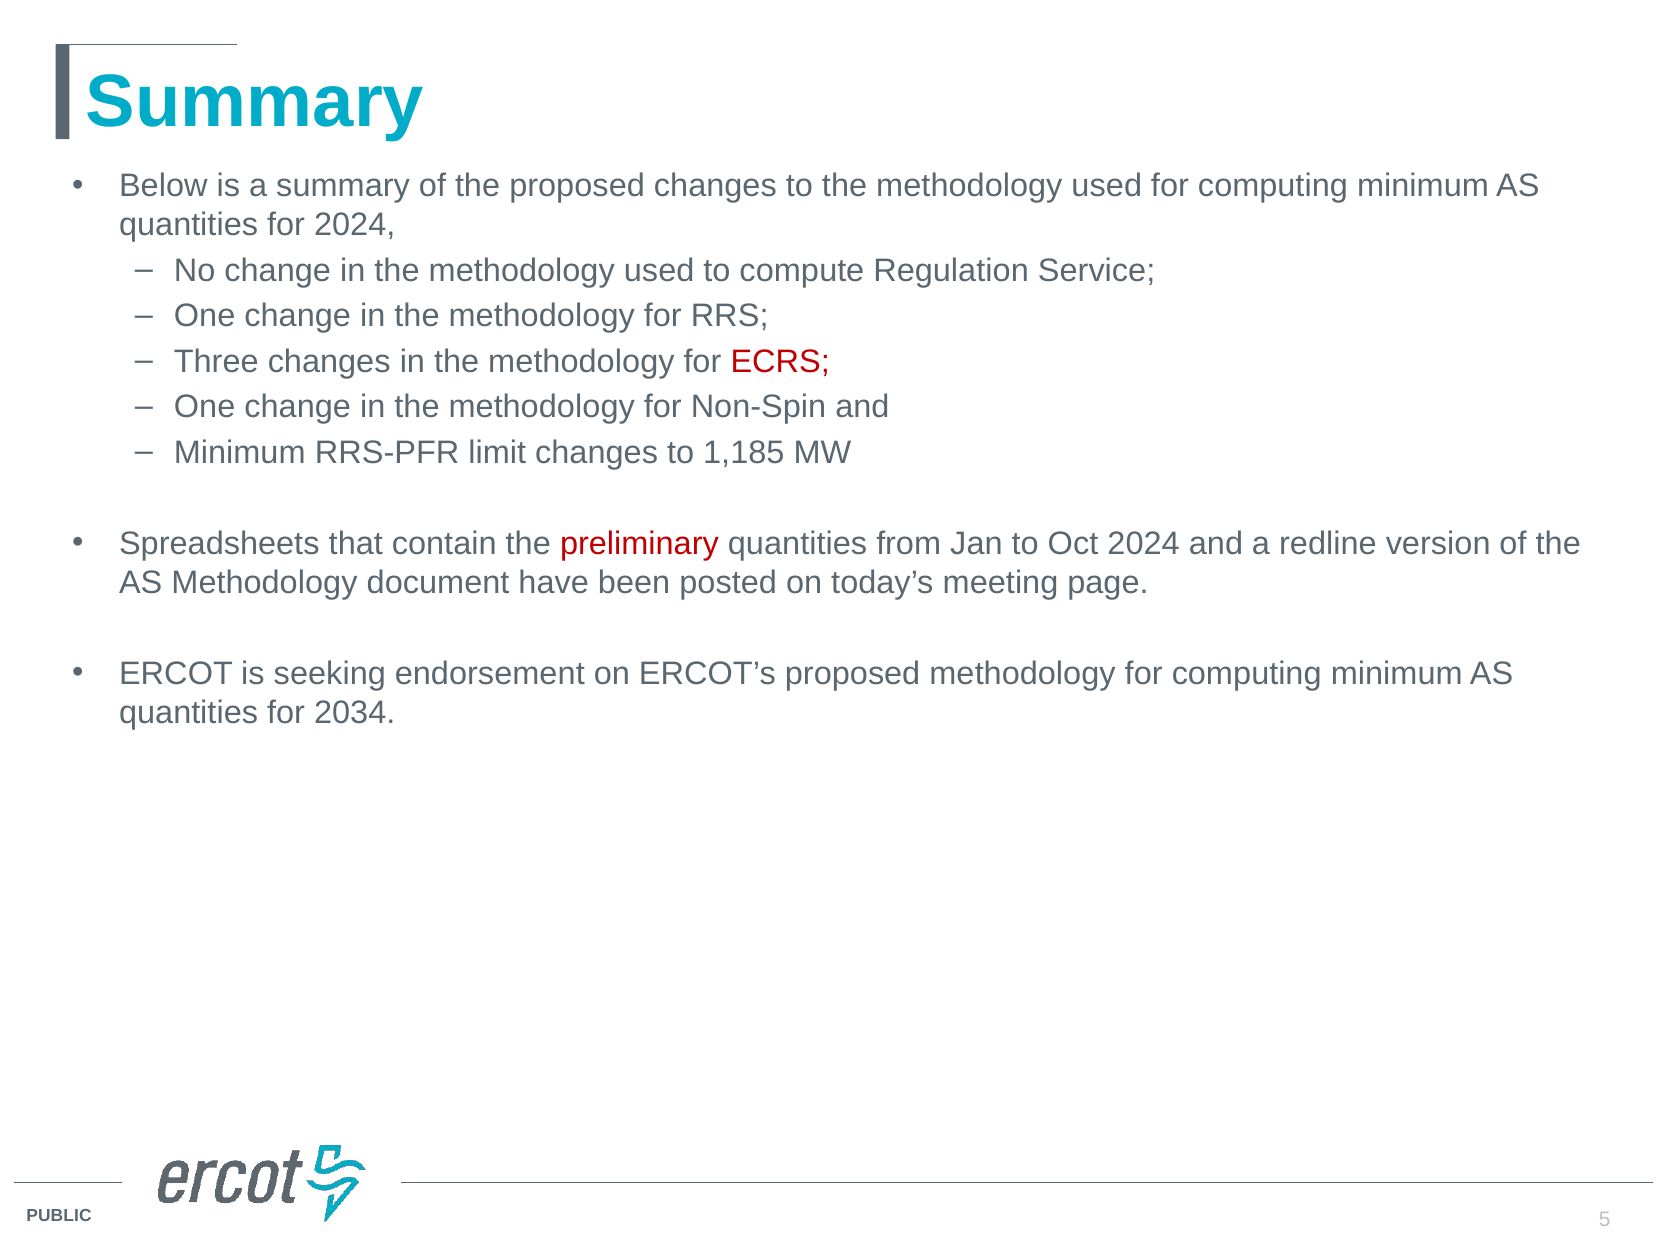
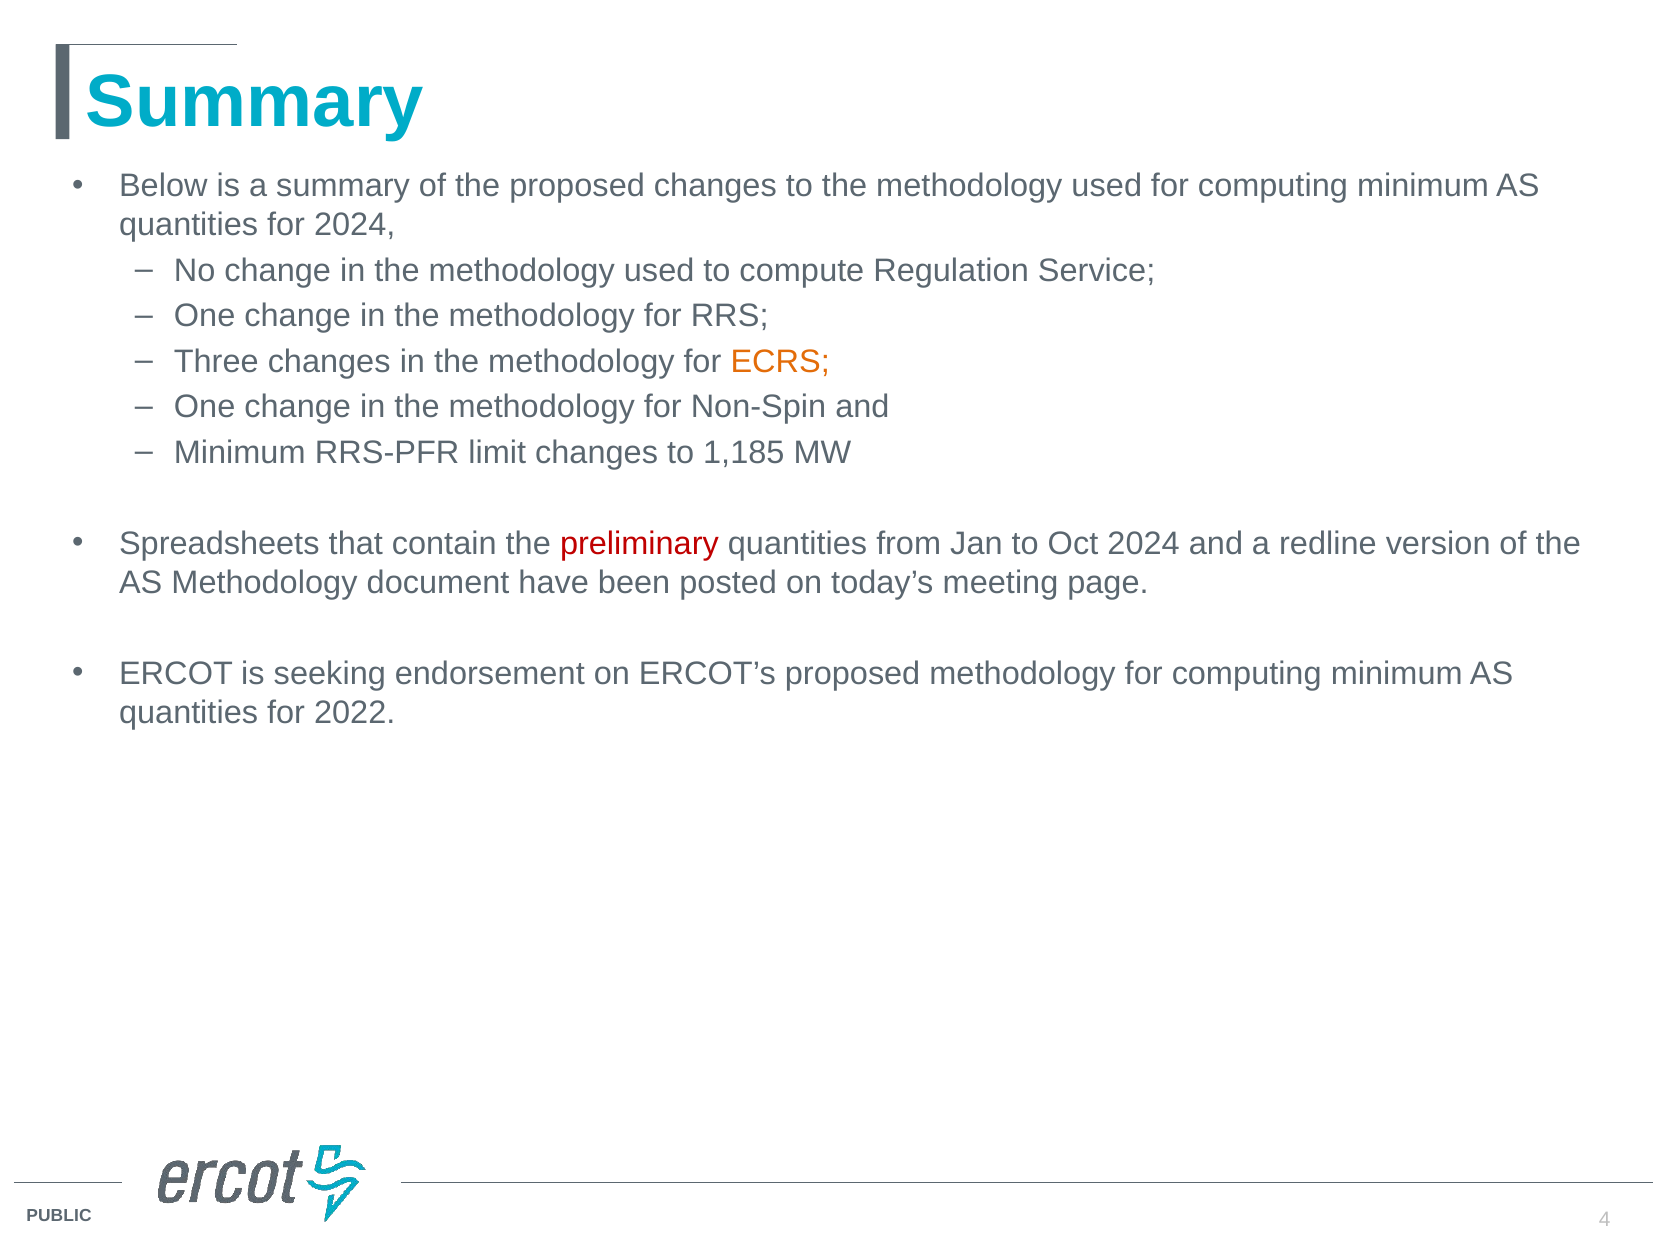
ECRS colour: red -> orange
2034: 2034 -> 2022
5: 5 -> 4
